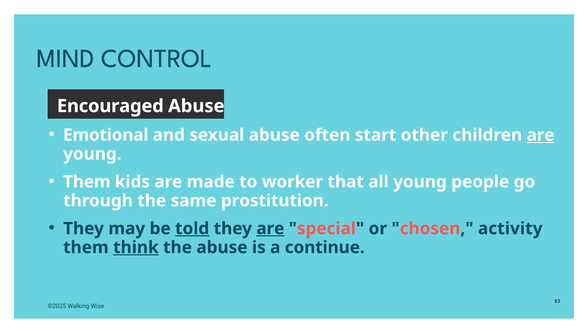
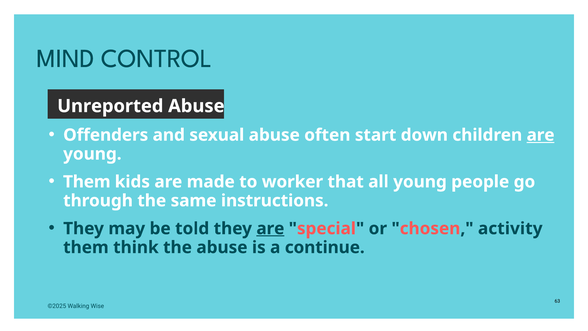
Encouraged: Encouraged -> Unreported
Emotional: Emotional -> Offenders
other: other -> down
prostitution: prostitution -> instructions
told underline: present -> none
think underline: present -> none
